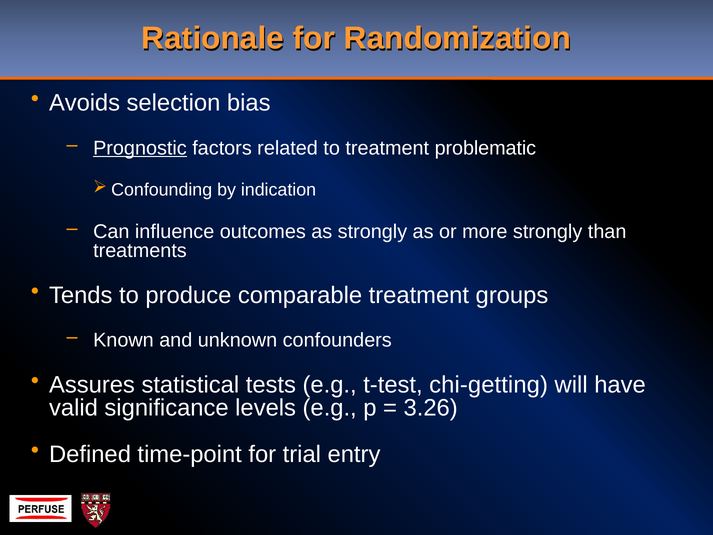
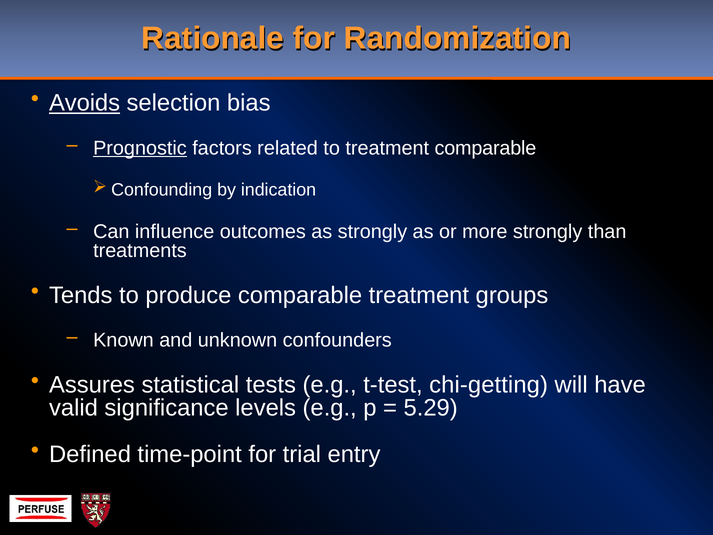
Avoids underline: none -> present
treatment problematic: problematic -> comparable
3.26: 3.26 -> 5.29
